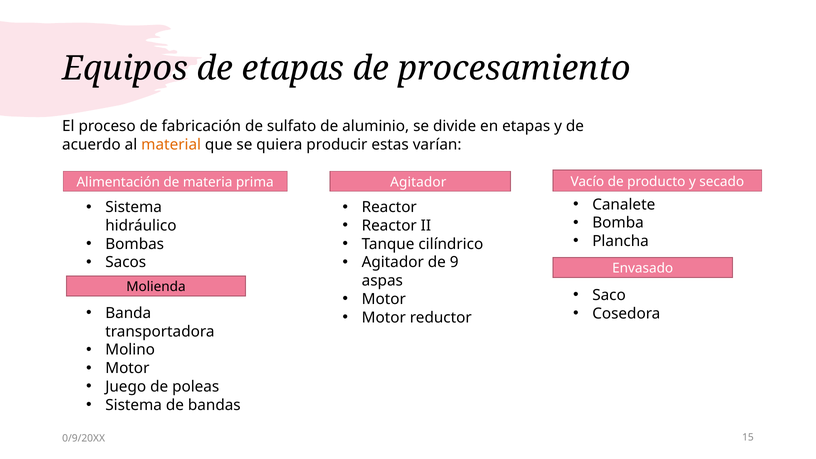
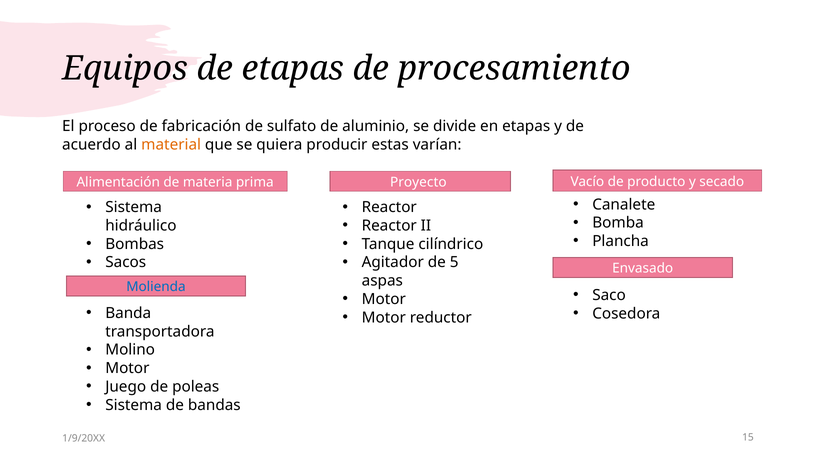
Agitador at (418, 182): Agitador -> Proyecto
9: 9 -> 5
Molienda colour: black -> blue
0/9/20XX: 0/9/20XX -> 1/9/20XX
